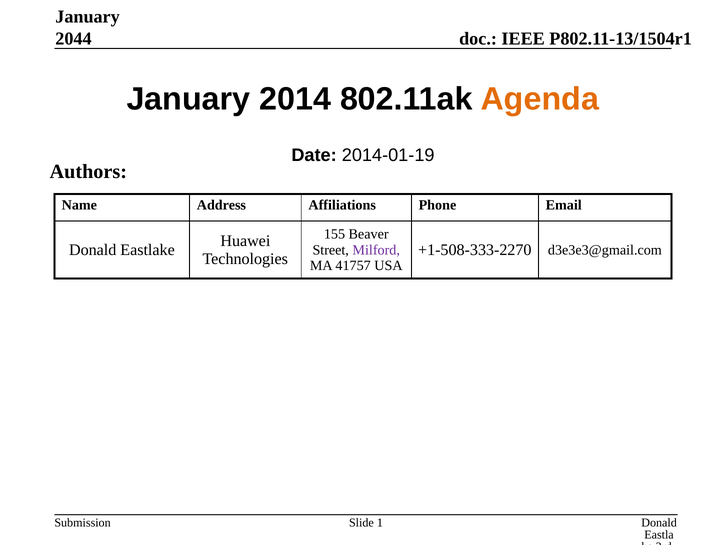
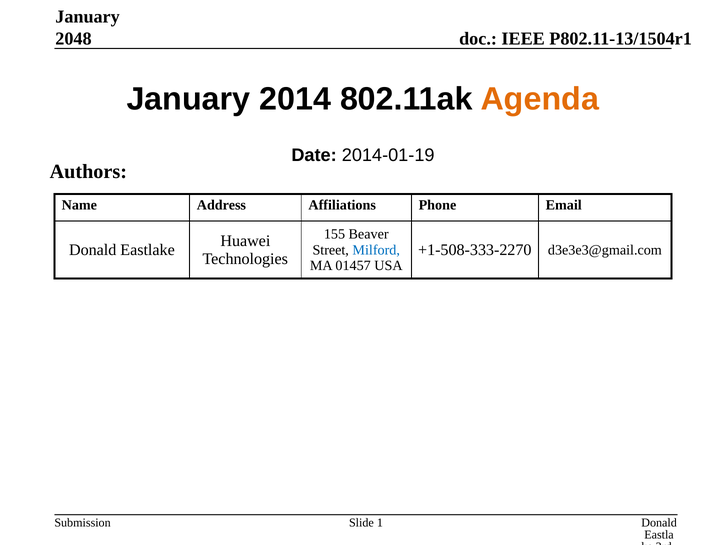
2044: 2044 -> 2048
Milford colour: purple -> blue
41757: 41757 -> 01457
